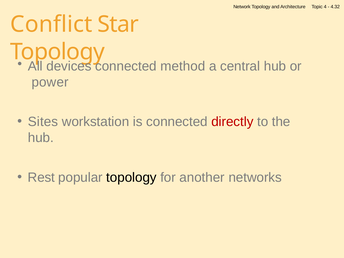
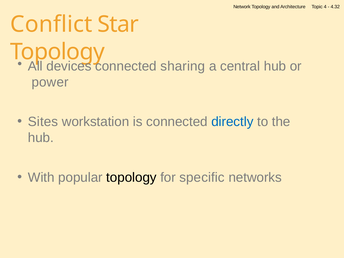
method: method -> sharing
directly colour: red -> blue
Rest: Rest -> With
another: another -> specific
